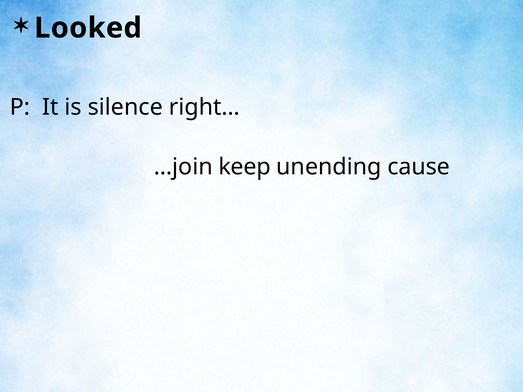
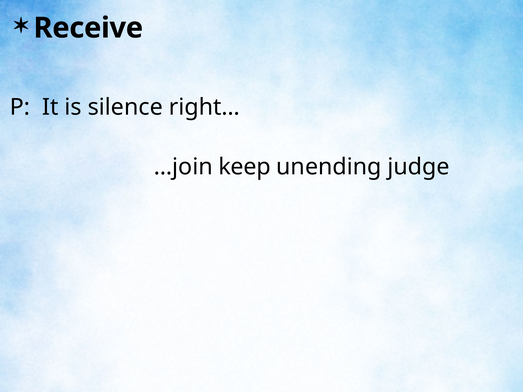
Looked: Looked -> Receive
cause: cause -> judge
